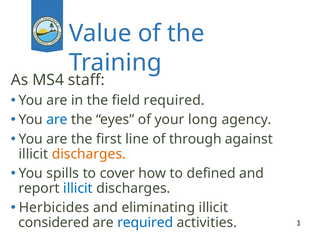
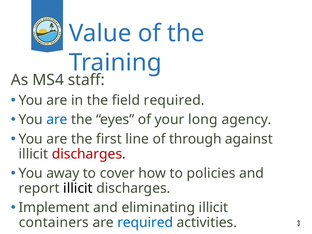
discharges at (89, 154) colour: orange -> red
spills: spills -> away
defined: defined -> policies
illicit at (78, 188) colour: blue -> black
Herbicides: Herbicides -> Implement
considered: considered -> containers
